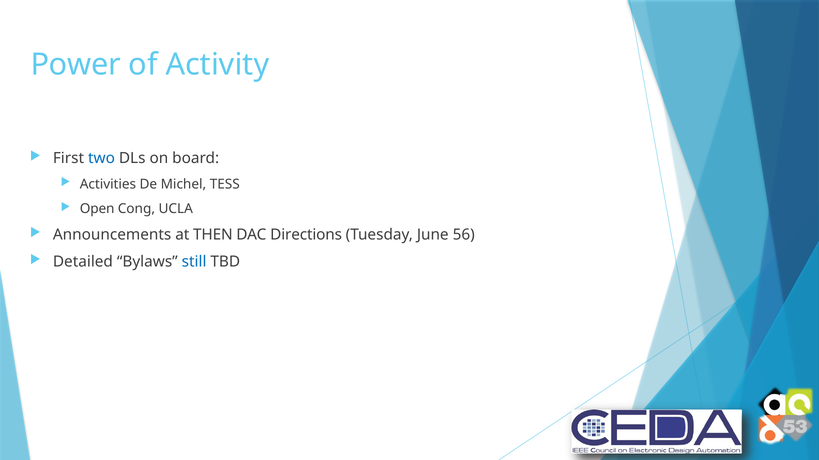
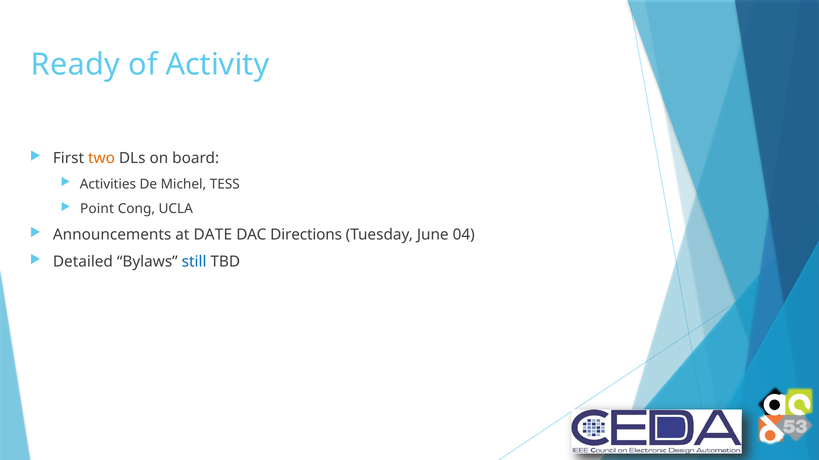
Power: Power -> Ready
two colour: blue -> orange
Open: Open -> Point
THEN: THEN -> DATE
56: 56 -> 04
